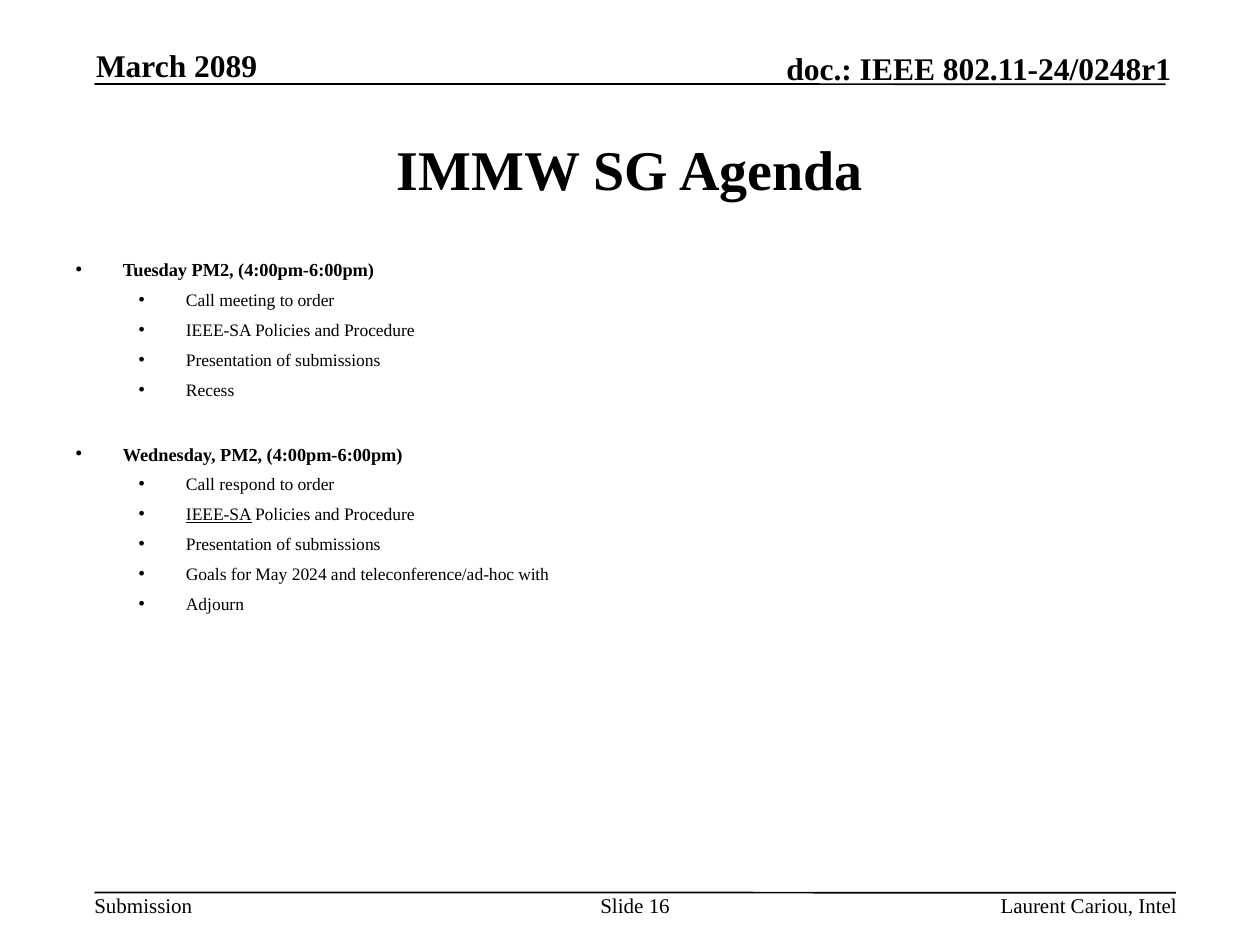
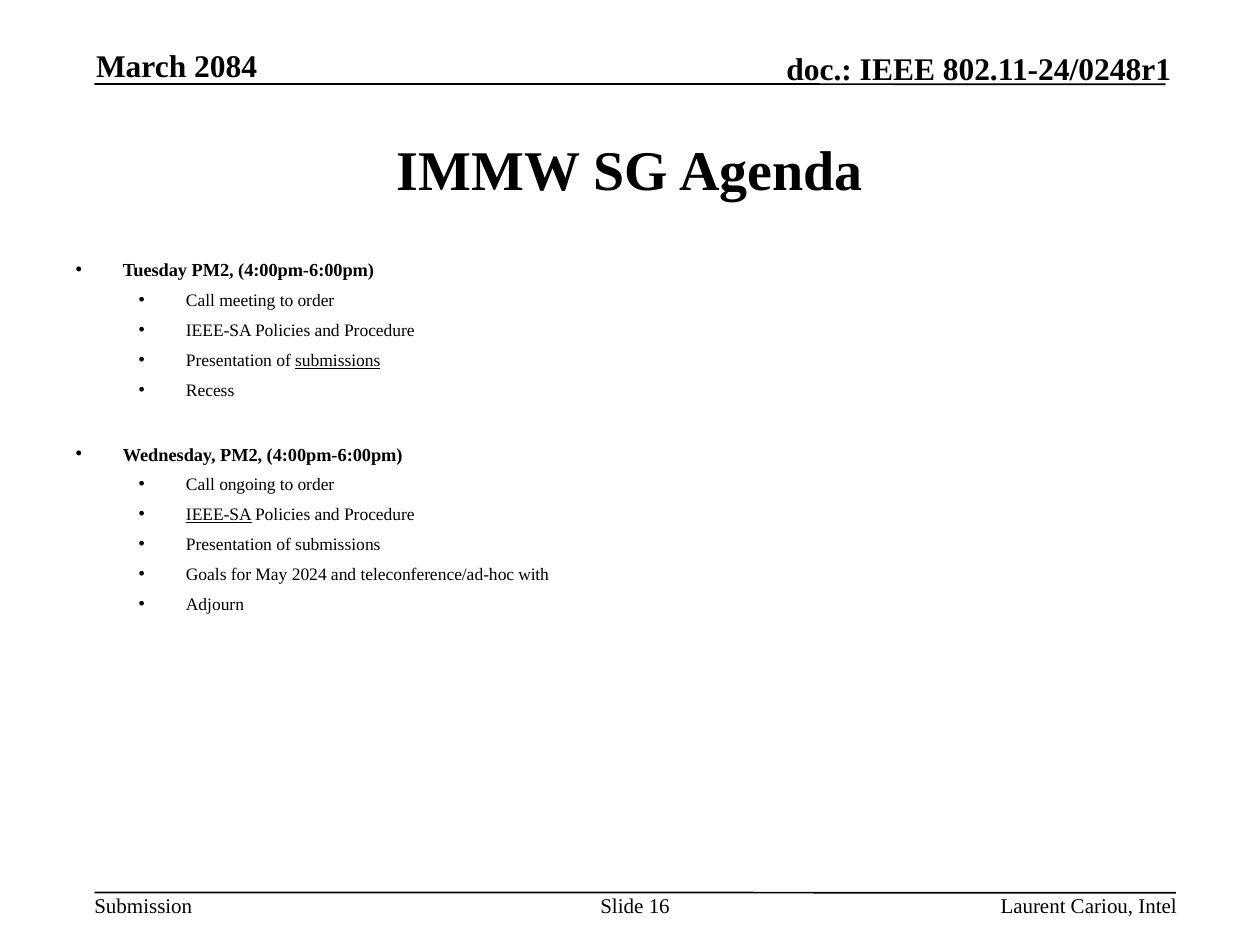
2089: 2089 -> 2084
submissions at (338, 361) underline: none -> present
respond: respond -> ongoing
